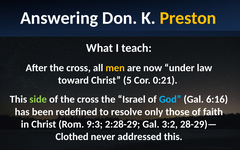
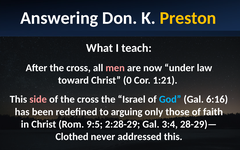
men colour: yellow -> pink
5: 5 -> 0
0:21: 0:21 -> 1:21
side colour: light green -> pink
resolve: resolve -> arguing
9:3: 9:3 -> 9:5
3:2: 3:2 -> 3:4
